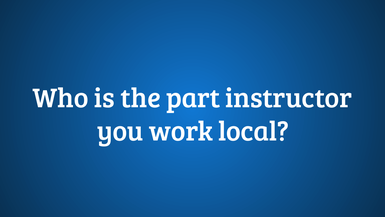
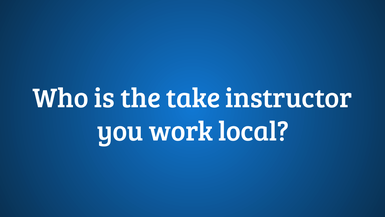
part: part -> take
